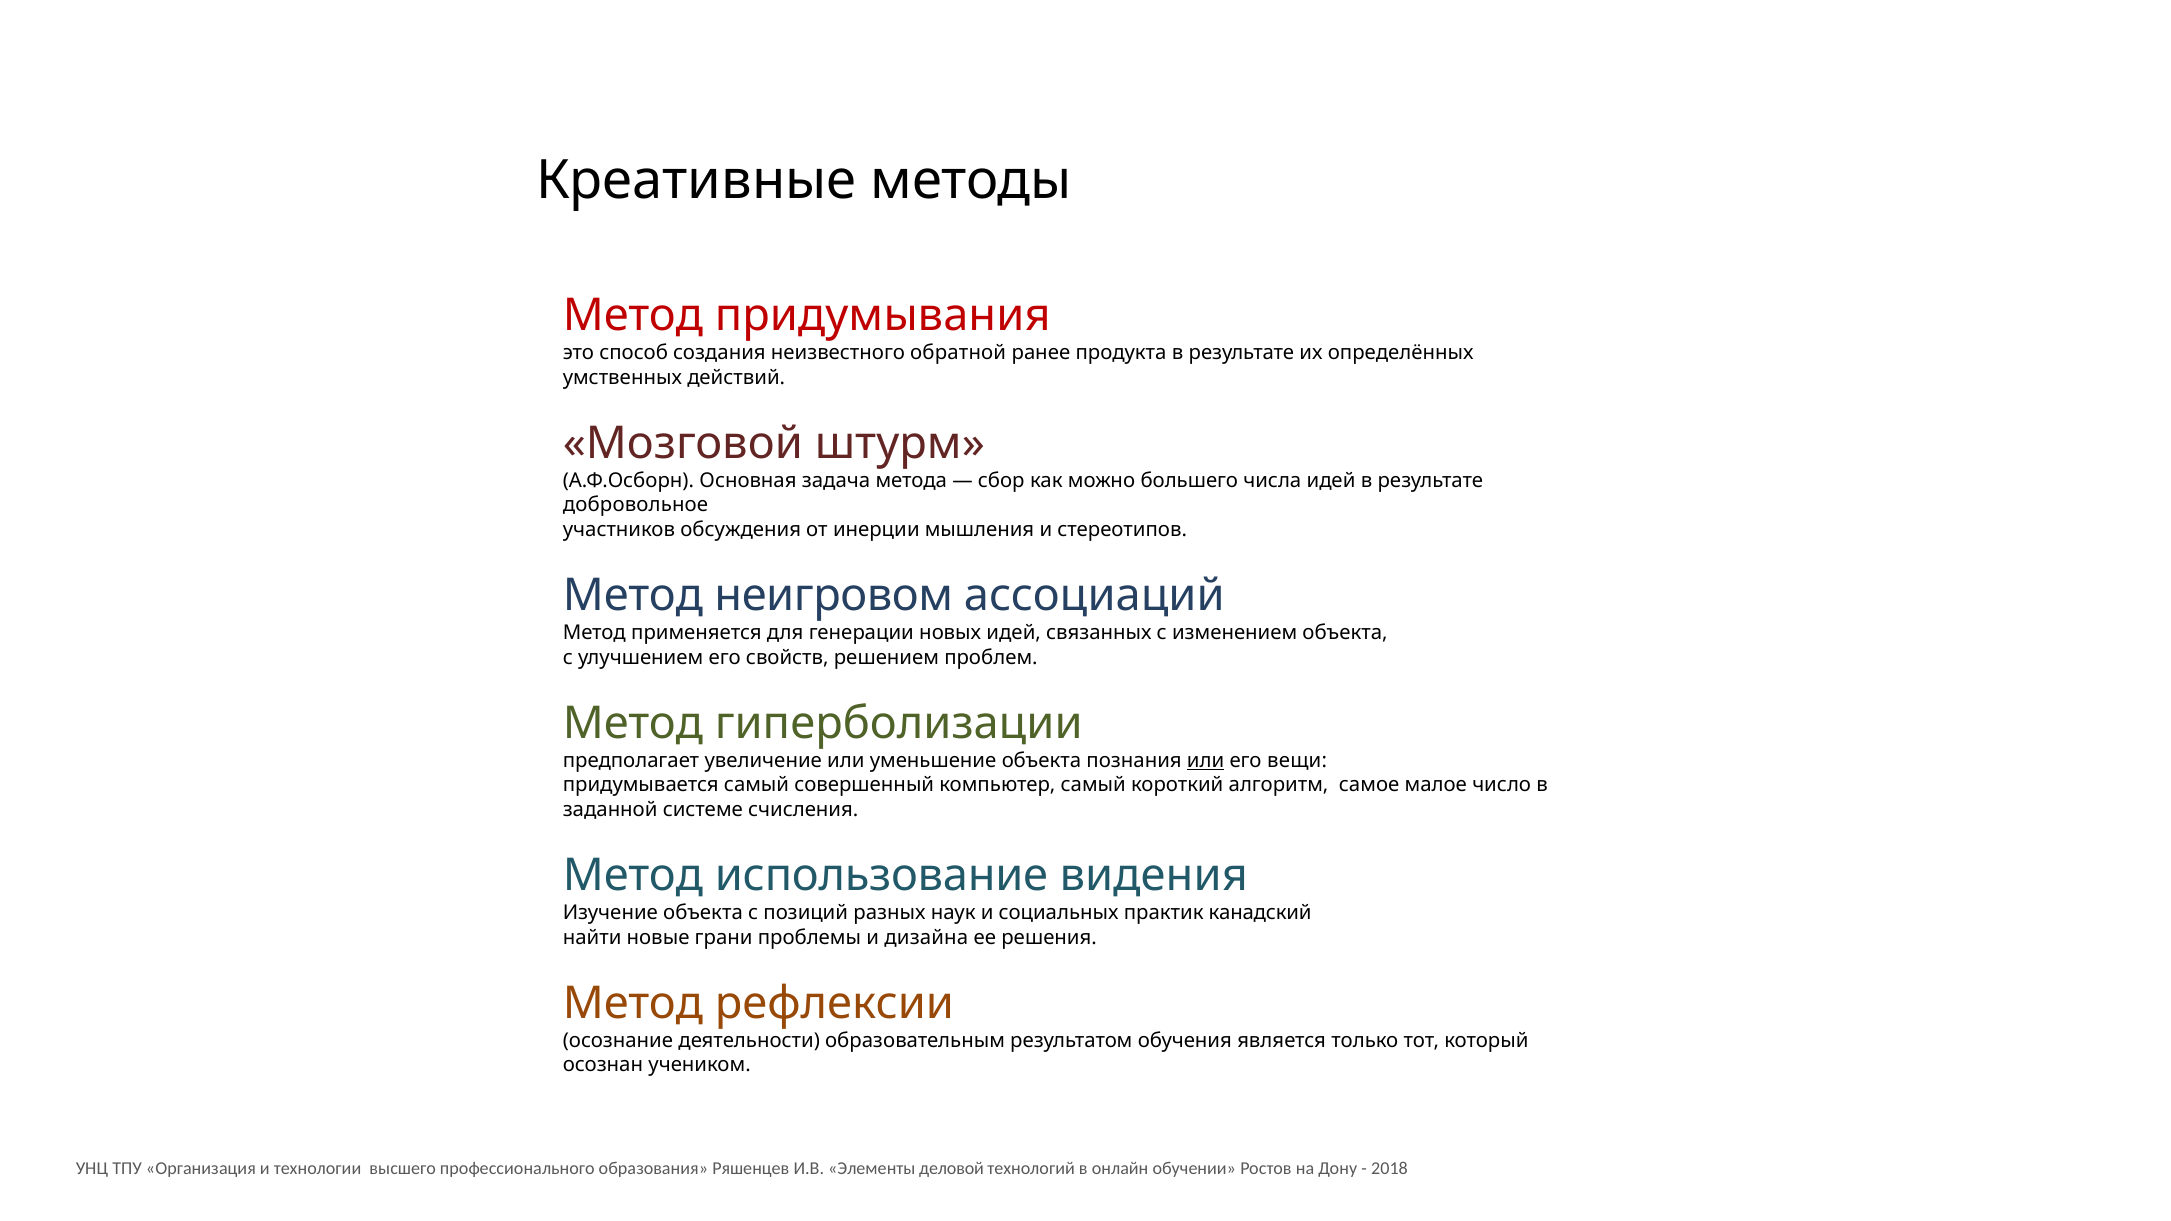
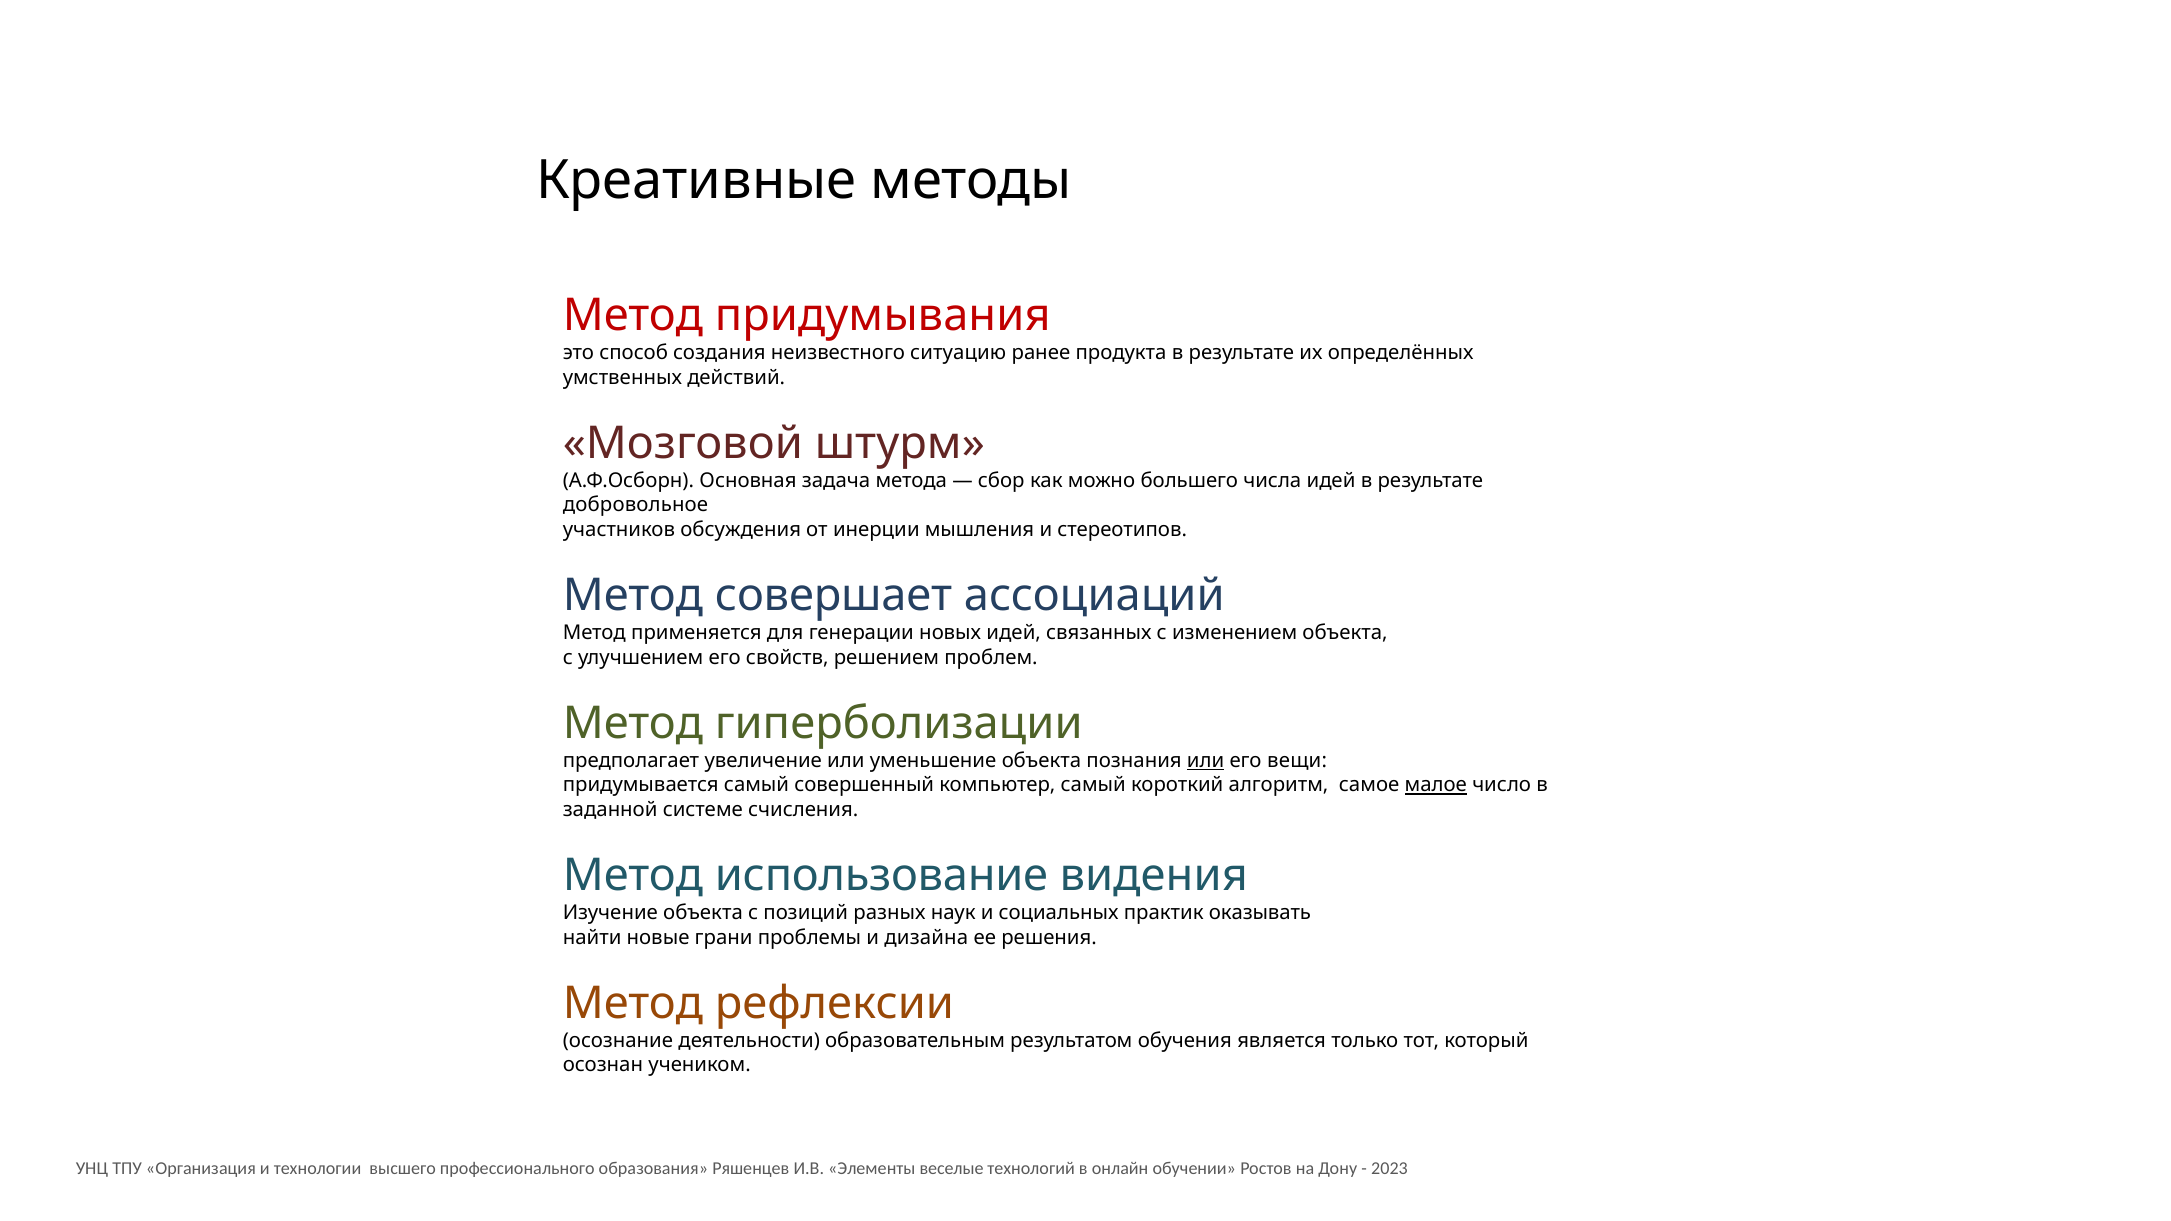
обратной: обратной -> ситуацию
неигровом: неигровом -> совершает
малое underline: none -> present
канадский: канадский -> оказывать
деловой: деловой -> веселые
2018: 2018 -> 2023
